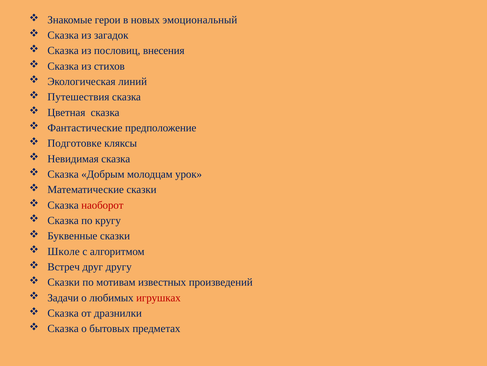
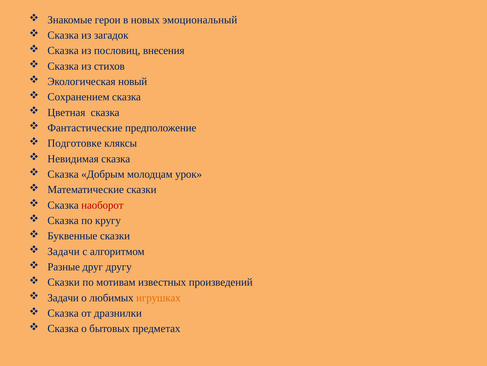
линий: линий -> новый
Путешествия: Путешествия -> Сохранением
Школе at (64, 251): Школе -> Задачи
Встреч: Встреч -> Разные
игрушках colour: red -> orange
